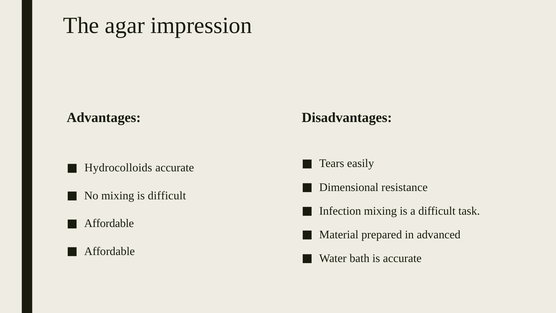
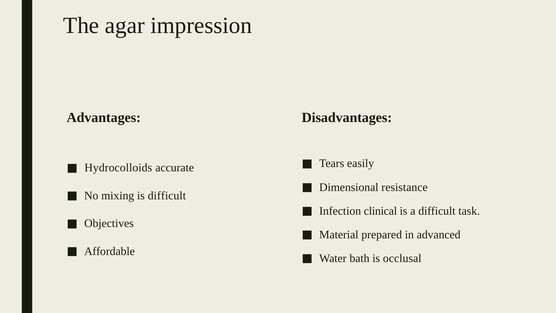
Infection mixing: mixing -> clinical
Affordable at (109, 223): Affordable -> Objectives
is accurate: accurate -> occlusal
